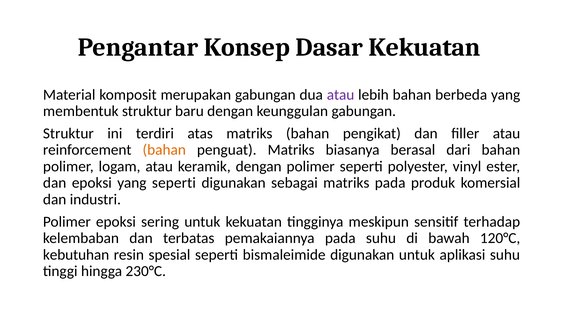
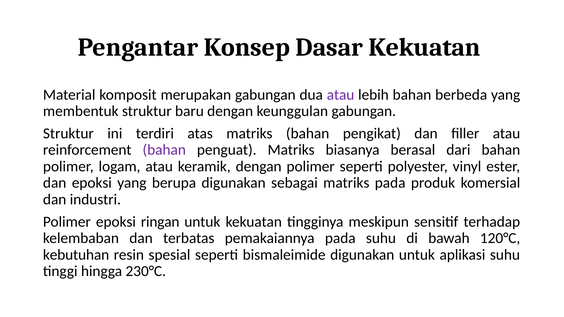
bahan at (164, 150) colour: orange -> purple
yang seperti: seperti -> berupa
sering: sering -> ringan
